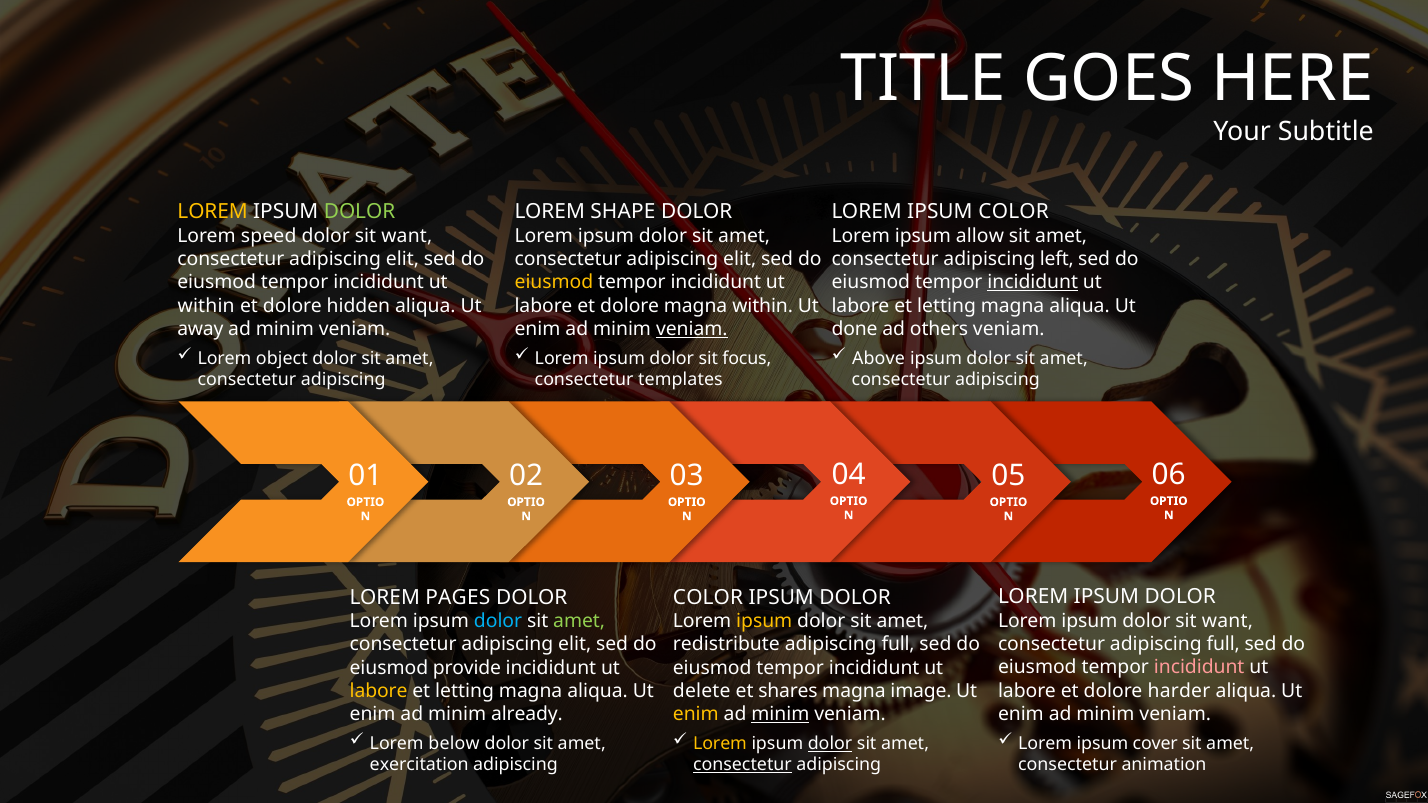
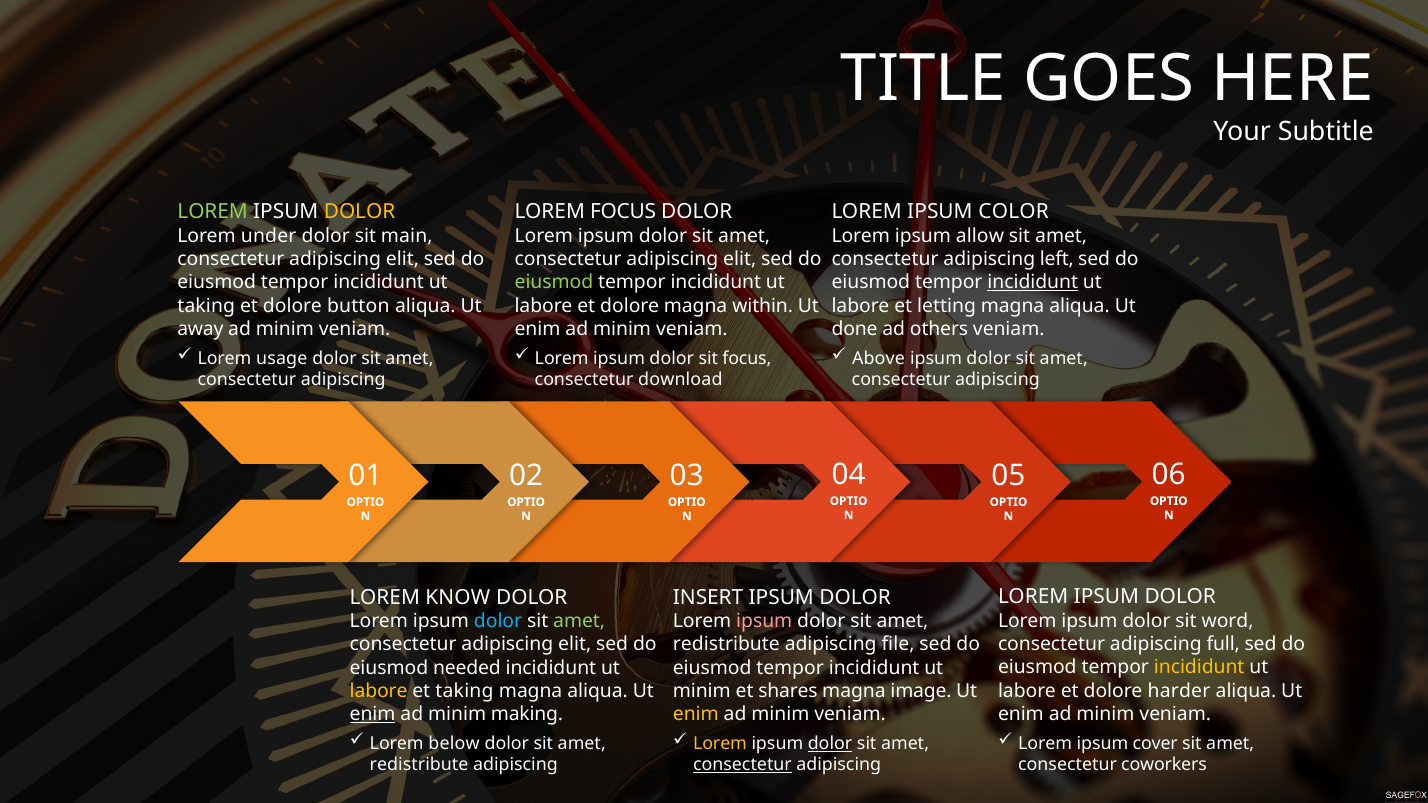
LOREM at (213, 212) colour: yellow -> light green
DOLOR at (360, 212) colour: light green -> yellow
LOREM SHAPE: SHAPE -> FOCUS
speed: speed -> under
want at (407, 236): want -> main
eiusmod at (554, 282) colour: yellow -> light green
within at (206, 306): within -> taking
hidden: hidden -> button
veniam at (692, 329) underline: present -> none
object: object -> usage
templates: templates -> download
PAGES: PAGES -> KNOW
COLOR at (708, 598): COLOR -> INSERT
ipsum dolor sit want: want -> word
ipsum at (764, 622) colour: yellow -> pink
full at (898, 645): full -> file
incididunt at (1199, 668) colour: pink -> yellow
provide: provide -> needed
letting at (465, 691): letting -> taking
delete at (702, 691): delete -> minim
enim at (373, 715) underline: none -> present
already: already -> making
minim at (780, 715) underline: present -> none
animation: animation -> coworkers
exercitation at (419, 765): exercitation -> redistribute
